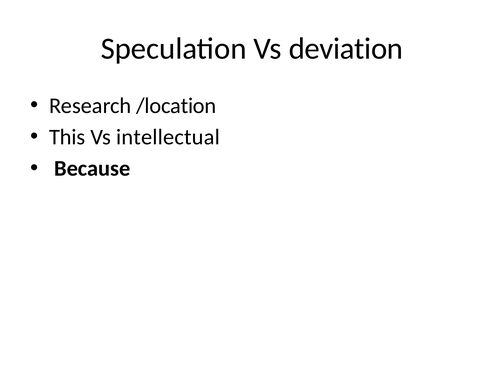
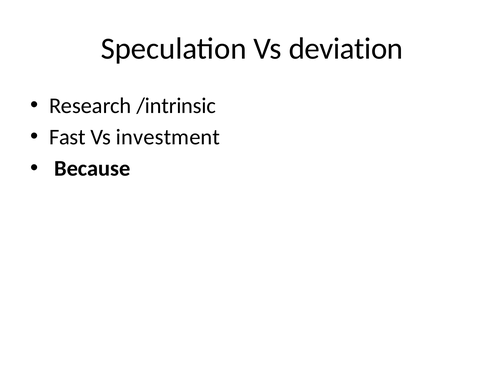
/location: /location -> /intrinsic
This: This -> Fast
intellectual: intellectual -> investment
